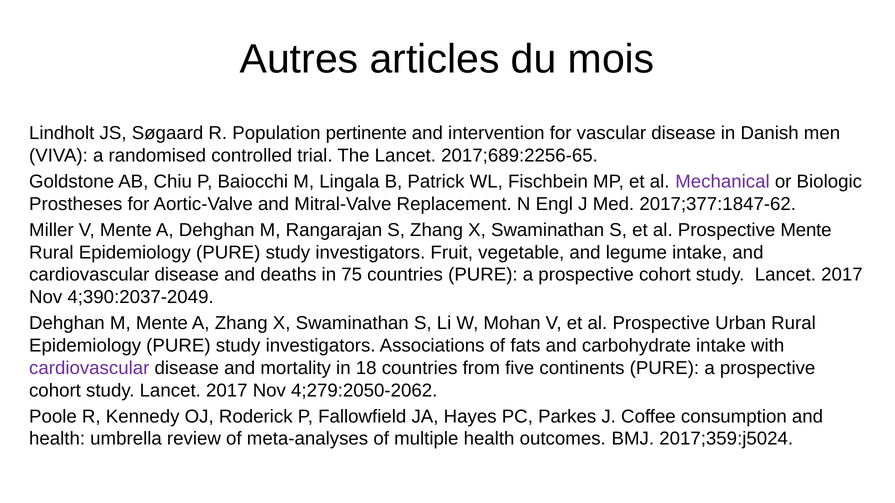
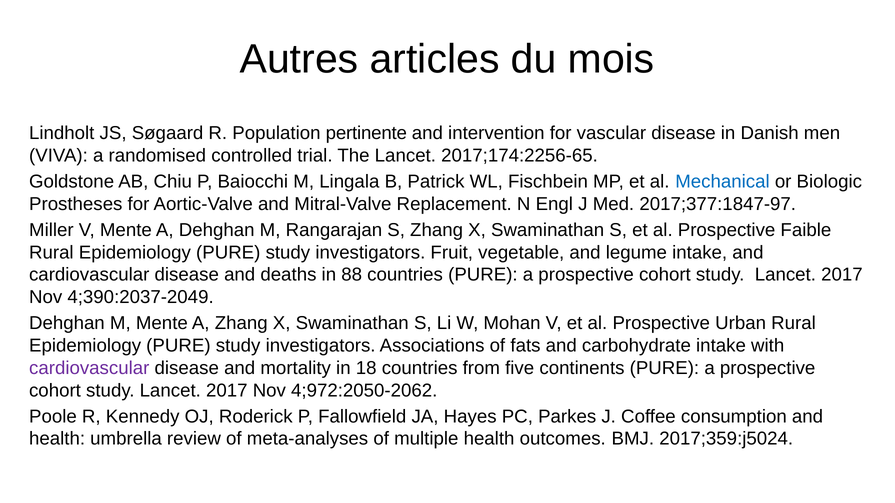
2017;689:2256-65: 2017;689:2256-65 -> 2017;174:2256-65
Mechanical colour: purple -> blue
2017;377:1847-62: 2017;377:1847-62 -> 2017;377:1847-97
Prospective Mente: Mente -> Faible
75: 75 -> 88
4;279:2050-2062: 4;279:2050-2062 -> 4;972:2050-2062
